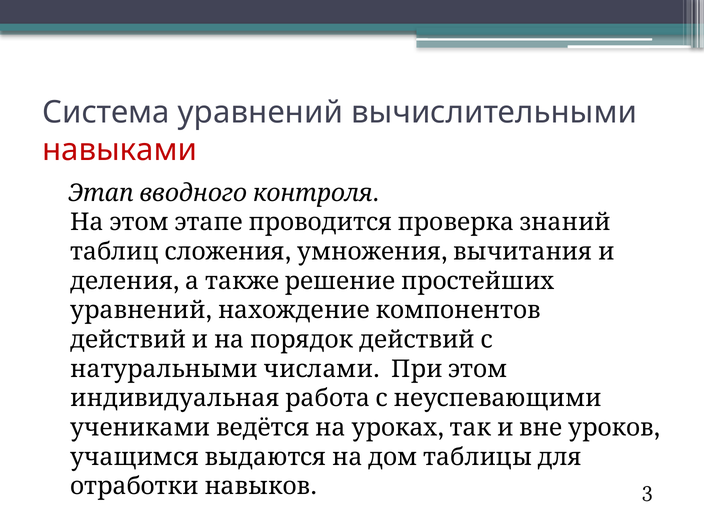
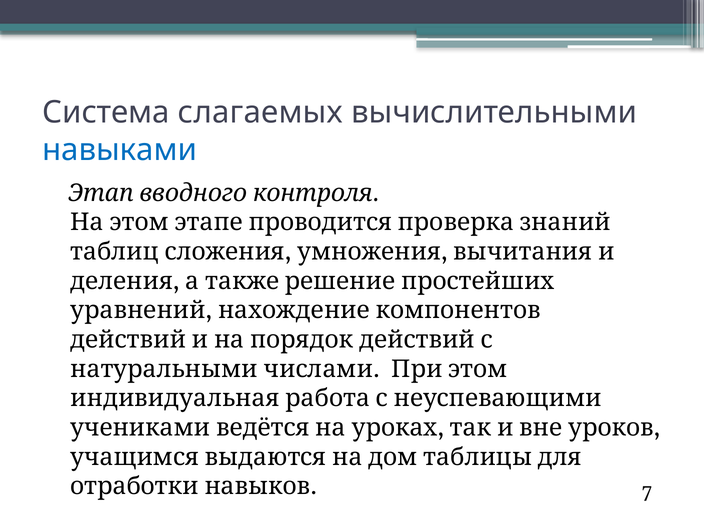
Система уравнений: уравнений -> слагаемых
навыками colour: red -> blue
3: 3 -> 7
